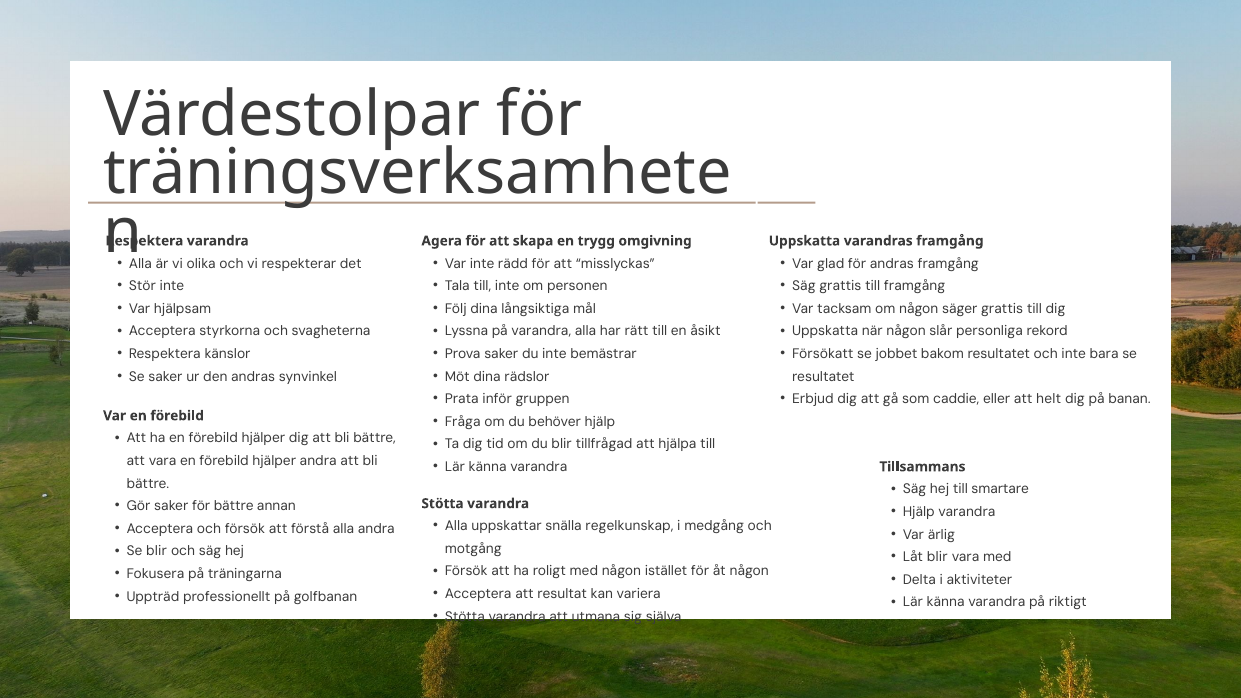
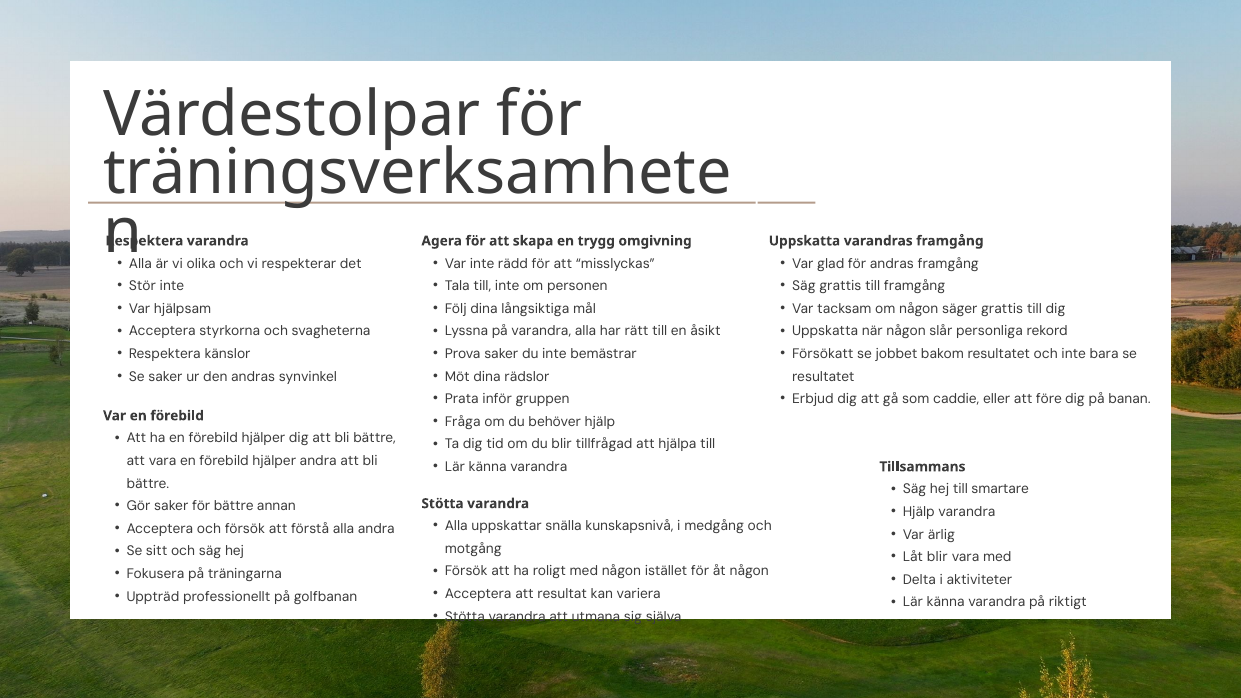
helt: helt -> före
regelkunskap: regelkunskap -> kunskapsnivå
Se blir: blir -> sitt
